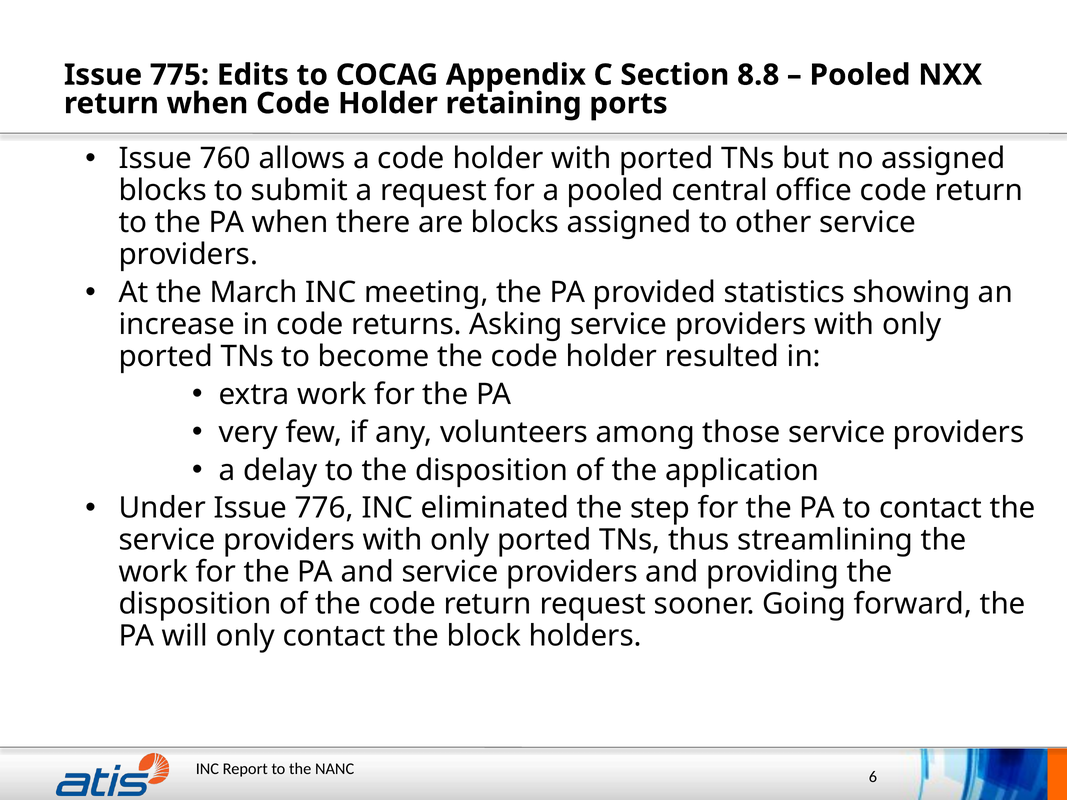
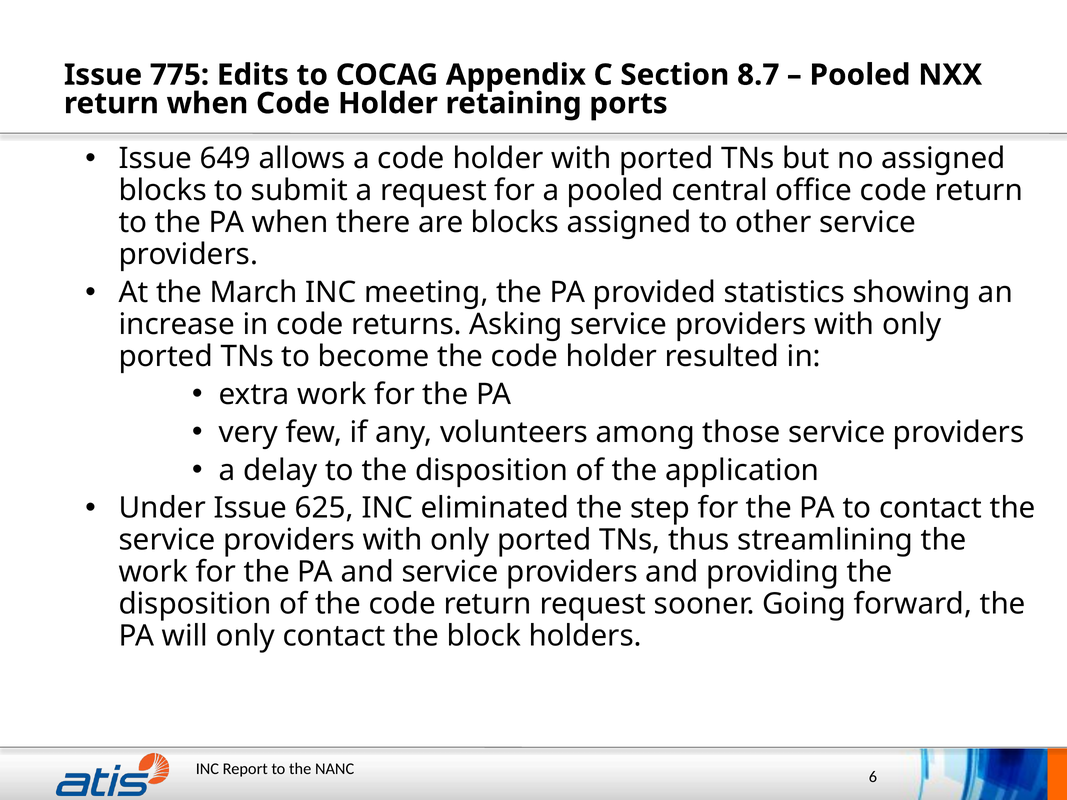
8.8: 8.8 -> 8.7
760: 760 -> 649
776: 776 -> 625
